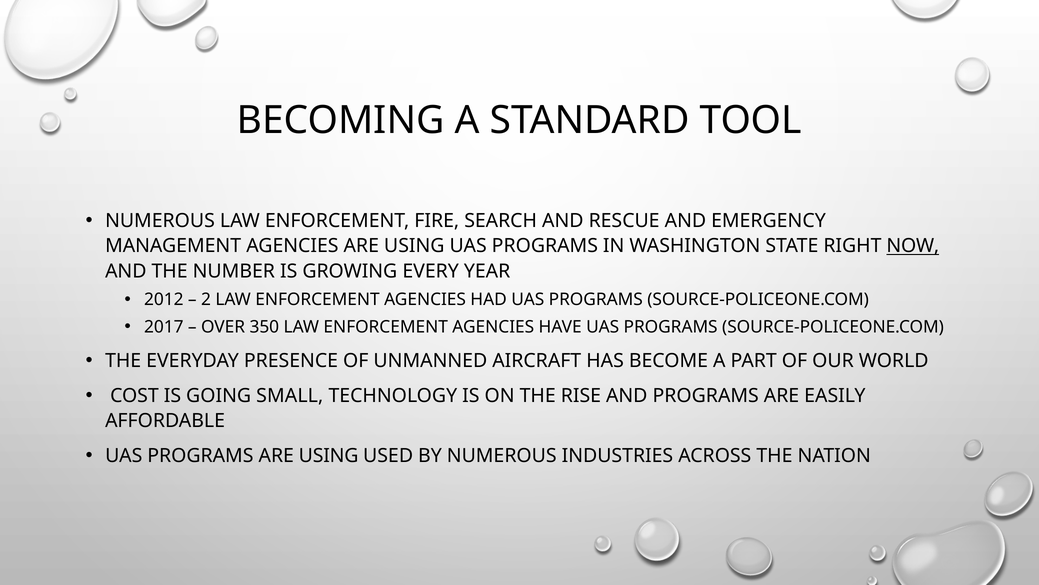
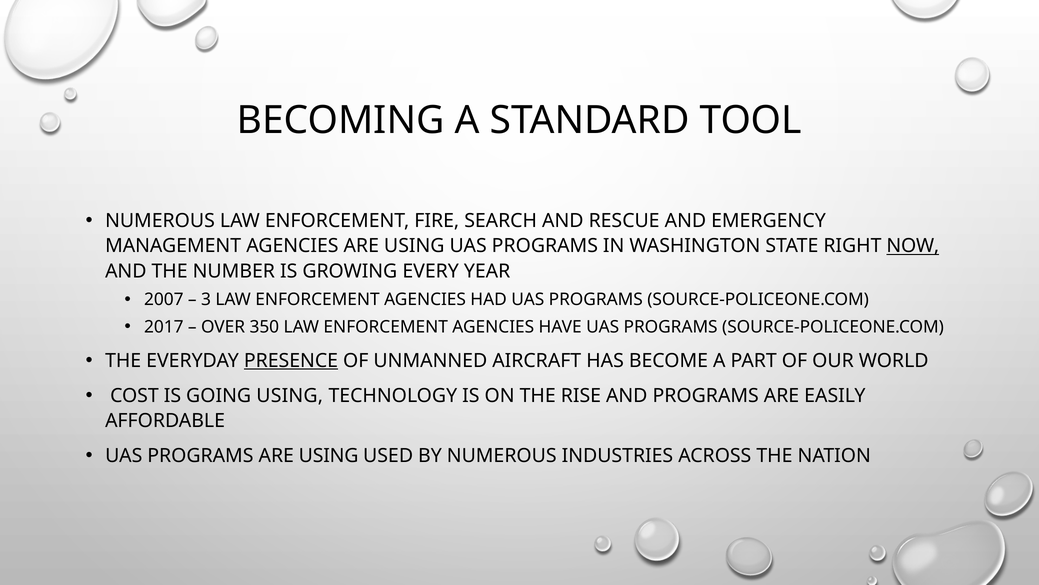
2012: 2012 -> 2007
2: 2 -> 3
PRESENCE underline: none -> present
GOING SMALL: SMALL -> USING
